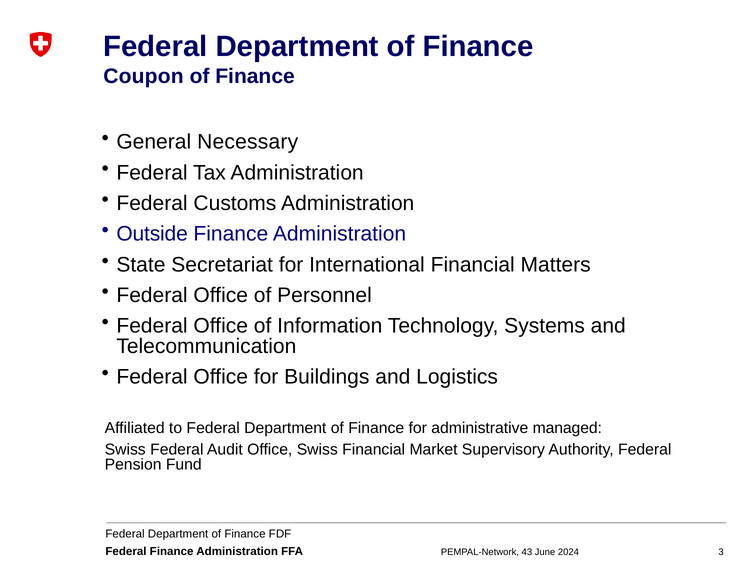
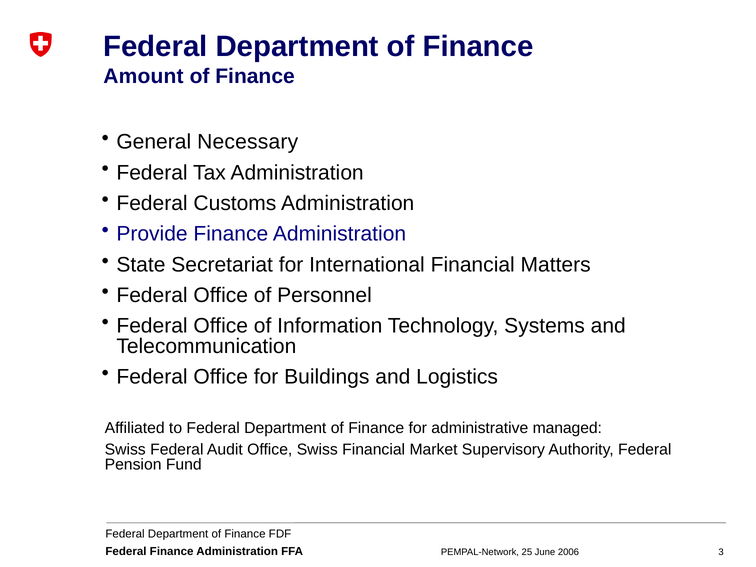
Coupon: Coupon -> Amount
Outside: Outside -> Provide
43: 43 -> 25
2024: 2024 -> 2006
